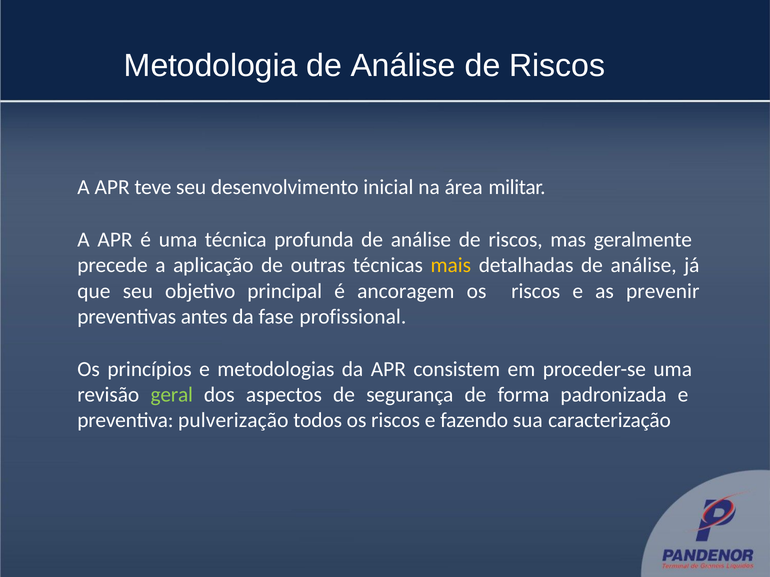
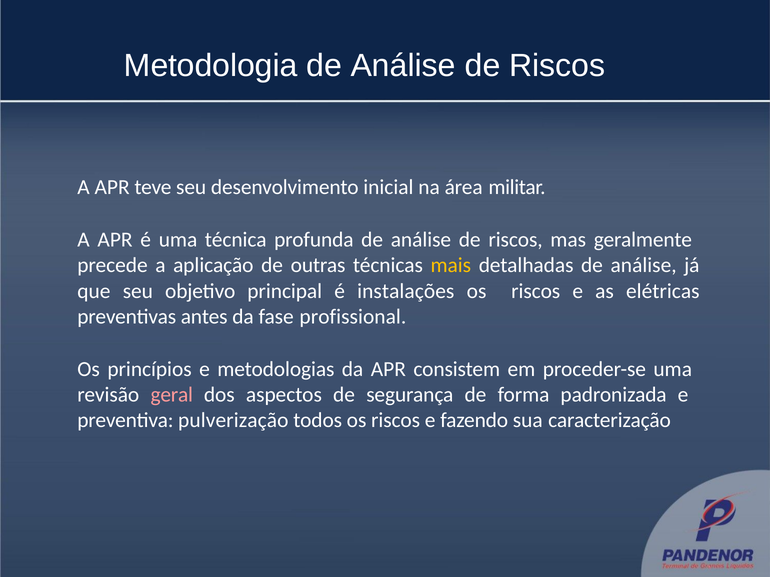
ancoragem: ancoragem -> instalações
prevenir: prevenir -> elétricas
geral colour: light green -> pink
